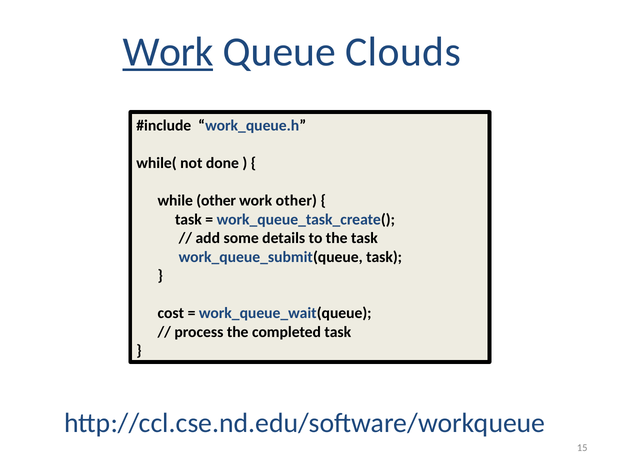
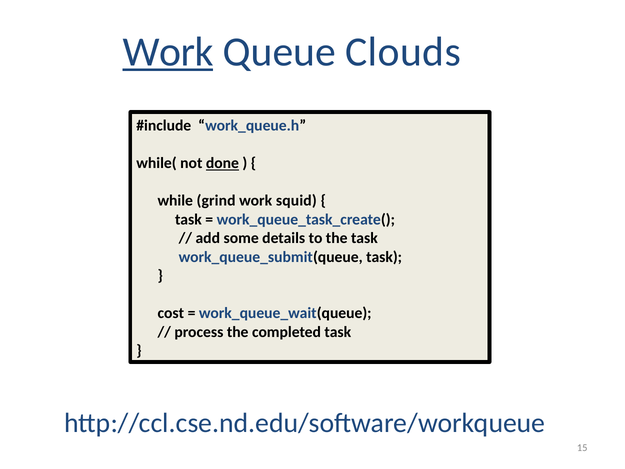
done underline: none -> present
while other: other -> grind
work other: other -> squid
